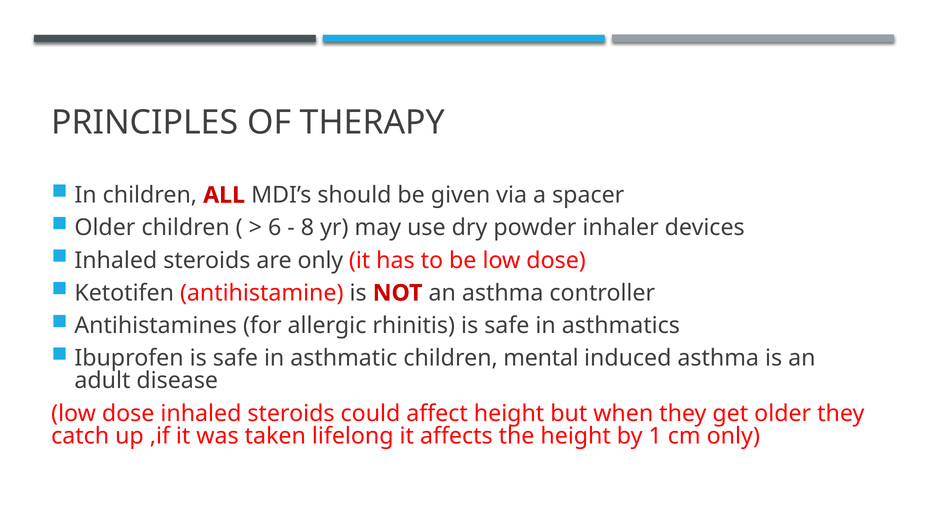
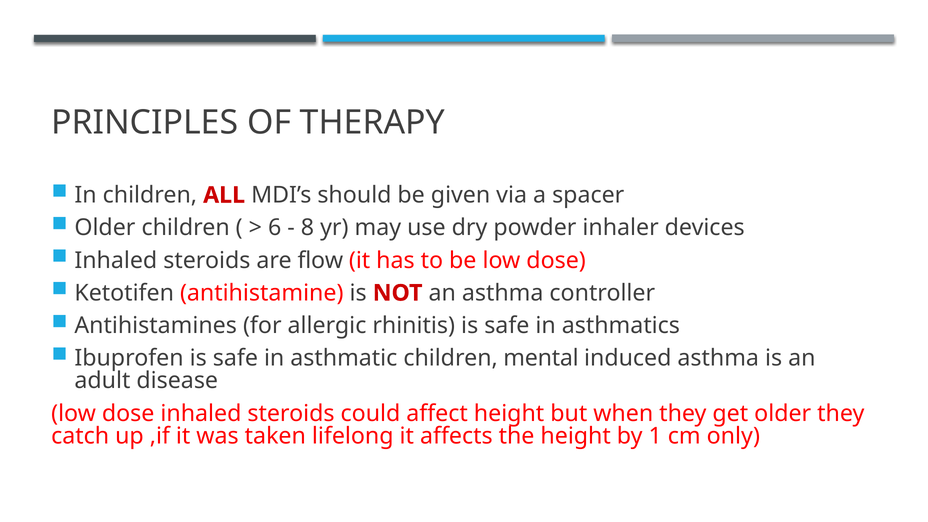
only: only -> flow
